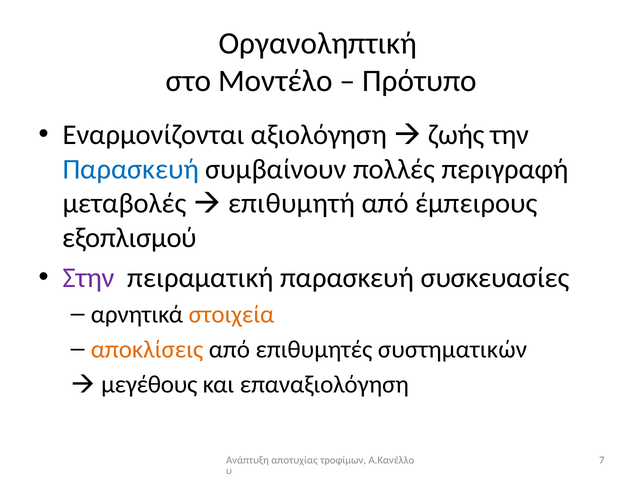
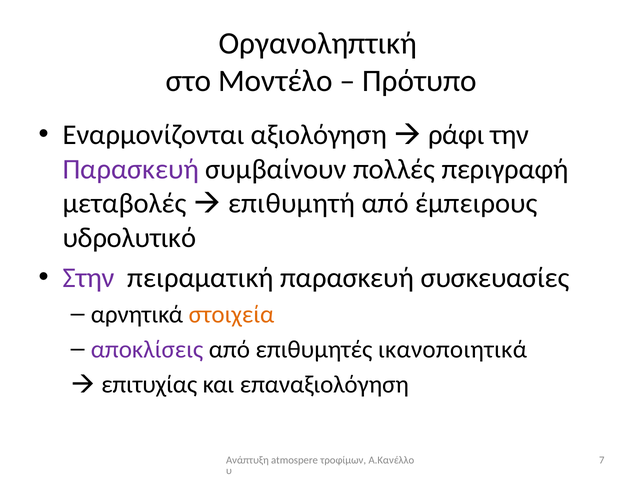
ζωής: ζωής -> ράφι
Παρασκευή at (131, 169) colour: blue -> purple
εξοπλισμού: εξοπλισμού -> υδρολυτικό
αποκλίσεις colour: orange -> purple
συστηματικών: συστηματικών -> ικανοποιητικά
μεγέθους: μεγέθους -> επιτυχίας
αποτυχίας: αποτυχίας -> atmospere
